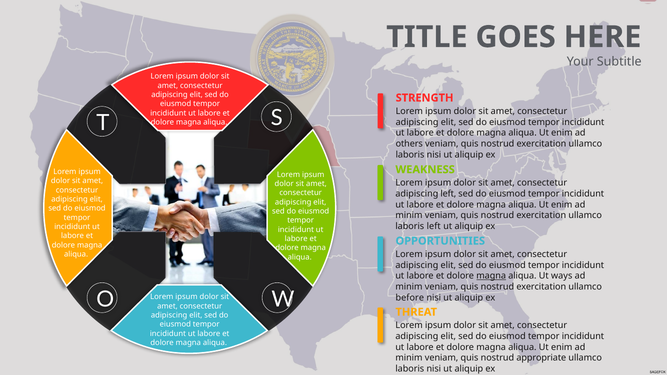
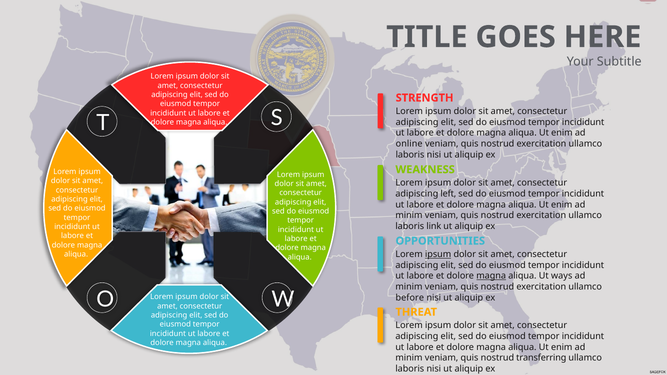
others: others -> online
laboris left: left -> link
ipsum at (438, 254) underline: none -> present
appropriate: appropriate -> transferring
